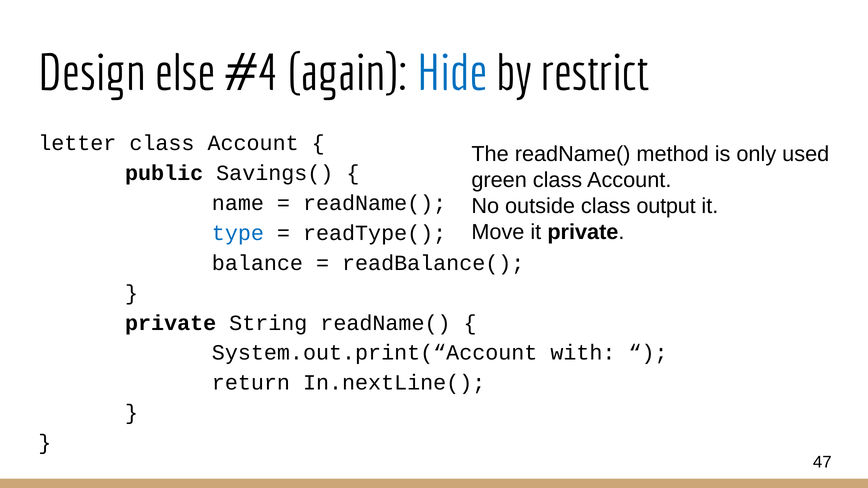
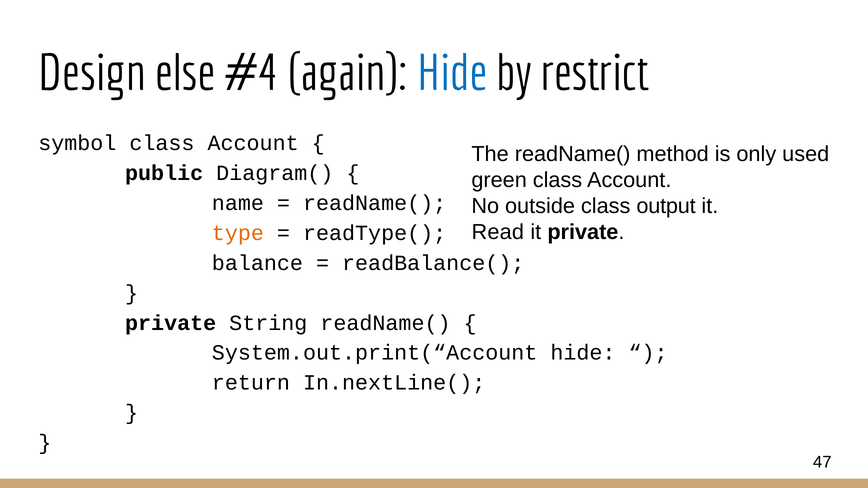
letter: letter -> symbol
Savings(: Savings( -> Diagram(
Move: Move -> Read
type colour: blue -> orange
System.out.print(“Account with: with -> hide
